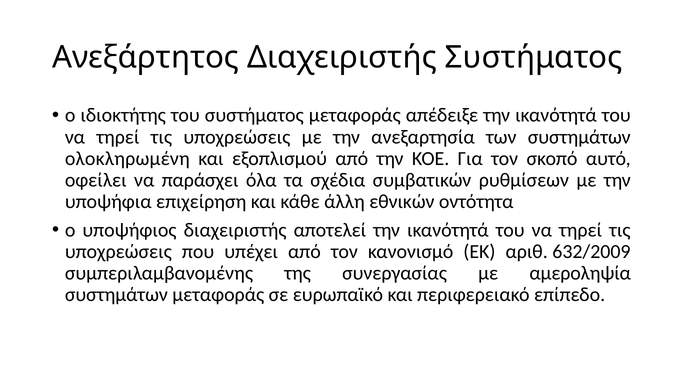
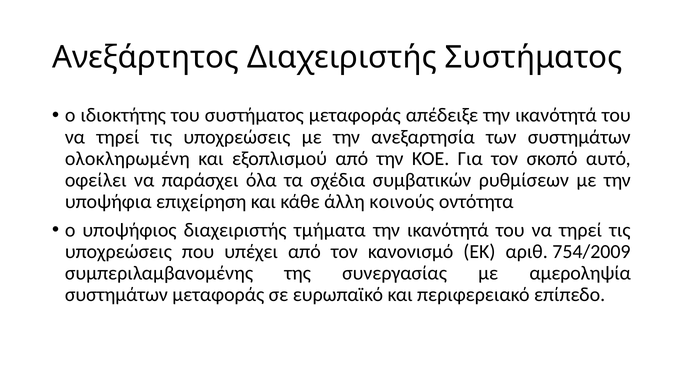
εθνικών: εθνικών -> κοινούς
αποτελεί: αποτελεί -> τμήματα
632/2009: 632/2009 -> 754/2009
